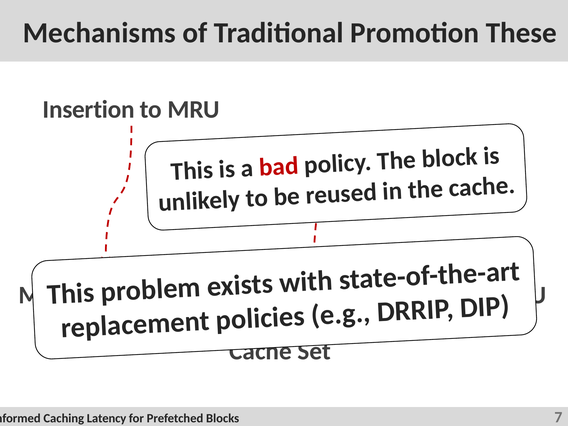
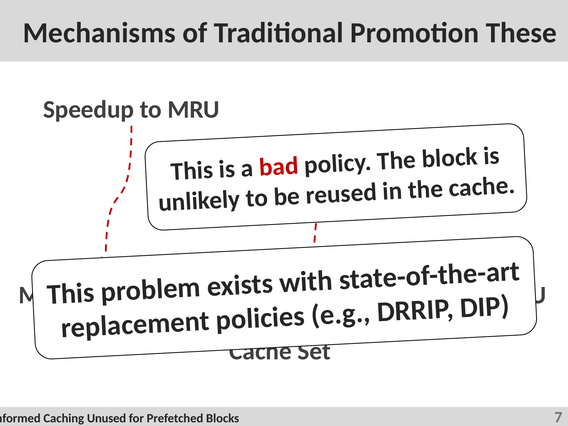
Insertion: Insertion -> Speedup
Latency: Latency -> Unused
